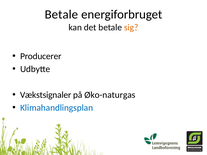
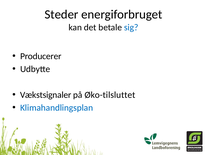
Betale at (61, 15): Betale -> Steder
sig colour: orange -> blue
Øko-naturgas: Øko-naturgas -> Øko-tilsluttet
